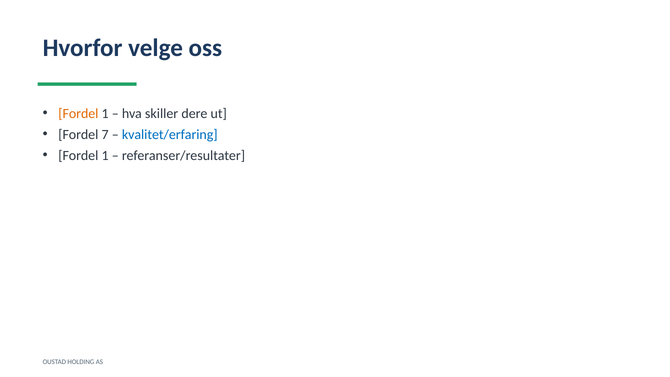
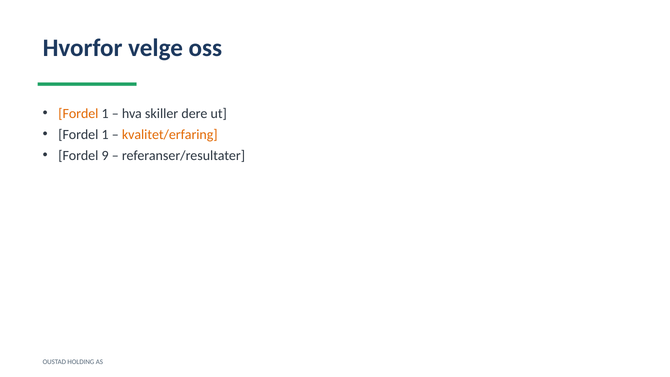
7 at (105, 134): 7 -> 1
kvalitet/erfaring colour: blue -> orange
1 at (105, 155): 1 -> 9
